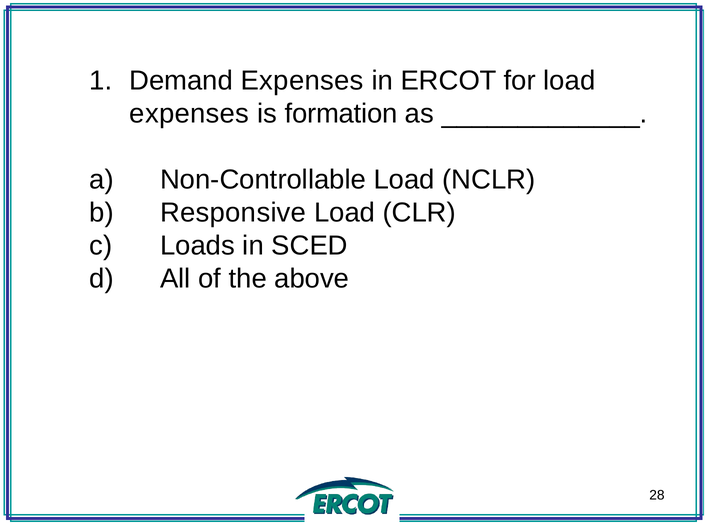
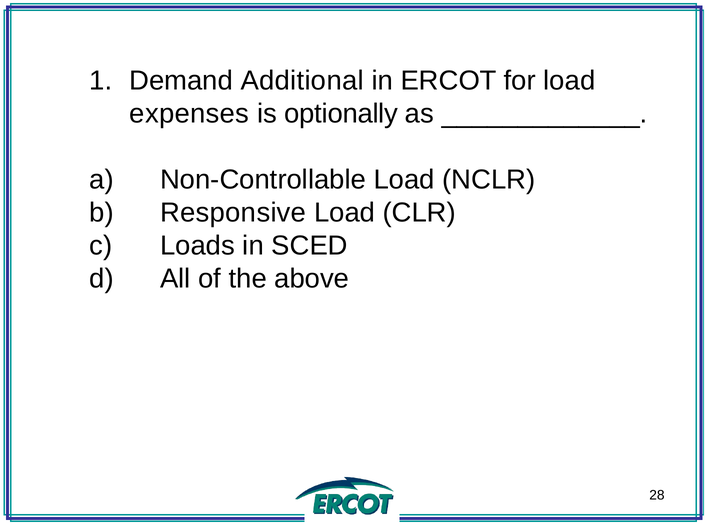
Demand Expenses: Expenses -> Additional
formation: formation -> optionally
